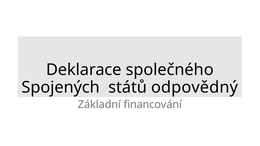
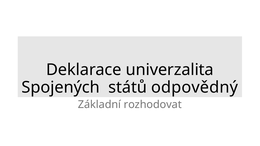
společného: společného -> univerzalita
financování: financování -> rozhodovat
